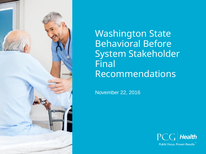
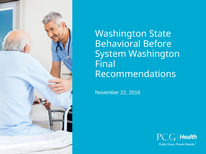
System Stakeholder: Stakeholder -> Washington
